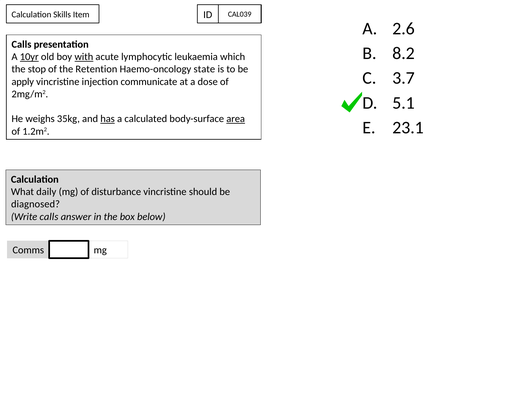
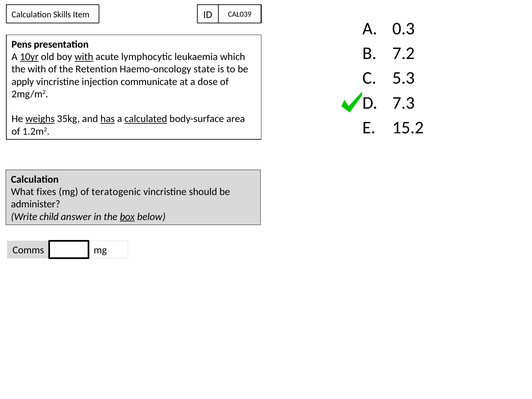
2.6: 2.6 -> 0.3
Calls at (21, 44): Calls -> Pens
8.2: 8.2 -> 7.2
the stop: stop -> with
3.7: 3.7 -> 5.3
5.1: 5.1 -> 7.3
weighs underline: none -> present
calculated underline: none -> present
area underline: present -> none
23.1: 23.1 -> 15.2
daily: daily -> fixes
disturbance: disturbance -> teratogenic
diagnosed: diagnosed -> administer
Write calls: calls -> child
box underline: none -> present
